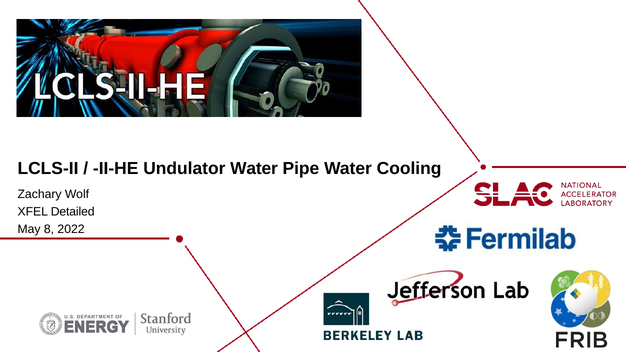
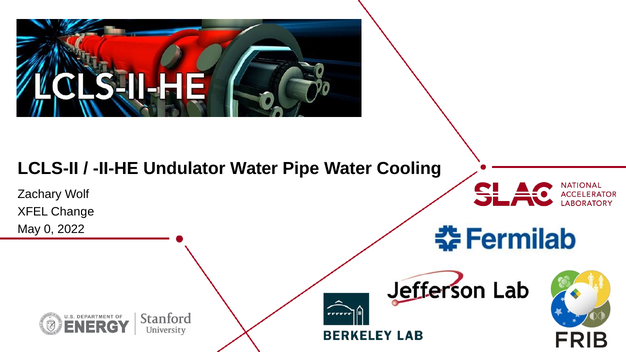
Detailed: Detailed -> Change
8: 8 -> 0
